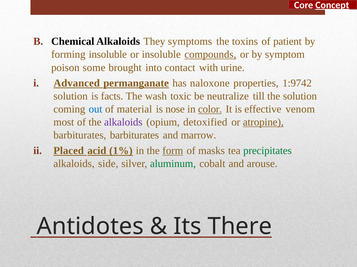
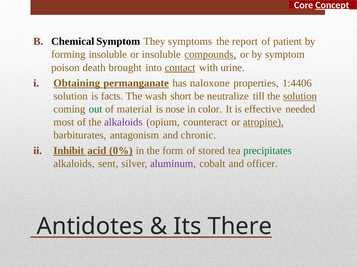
Chemical Alkaloids: Alkaloids -> Symptom
toxins: toxins -> report
some: some -> death
contact underline: none -> present
Advanced: Advanced -> Obtaining
1:9742: 1:9742 -> 1:4406
toxic: toxic -> short
solution at (300, 96) underline: none -> present
out colour: blue -> green
color underline: present -> none
venom: venom -> needed
detoxified: detoxified -> counteract
barbiturates barbiturates: barbiturates -> antagonism
marrow: marrow -> chronic
Placed: Placed -> Inhibit
1%: 1% -> 0%
form underline: present -> none
masks: masks -> stored
side: side -> sent
aluminum colour: green -> purple
arouse: arouse -> officer
